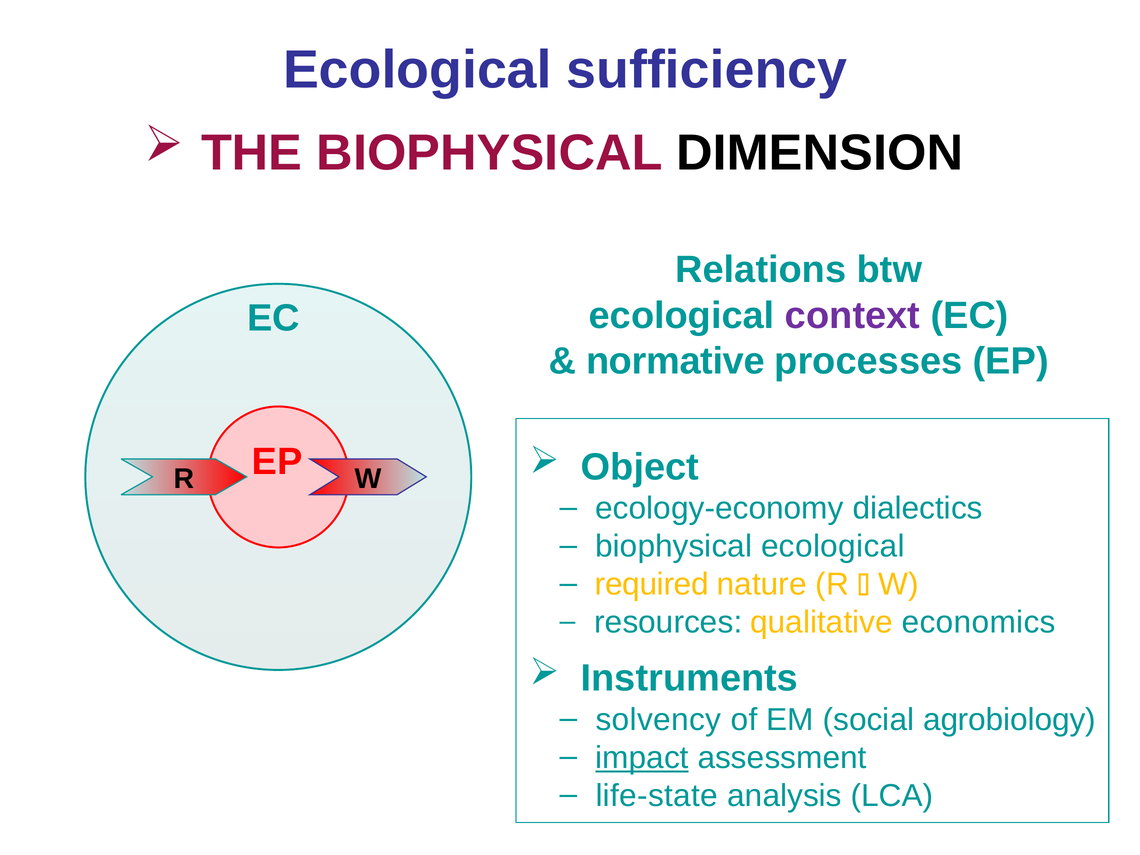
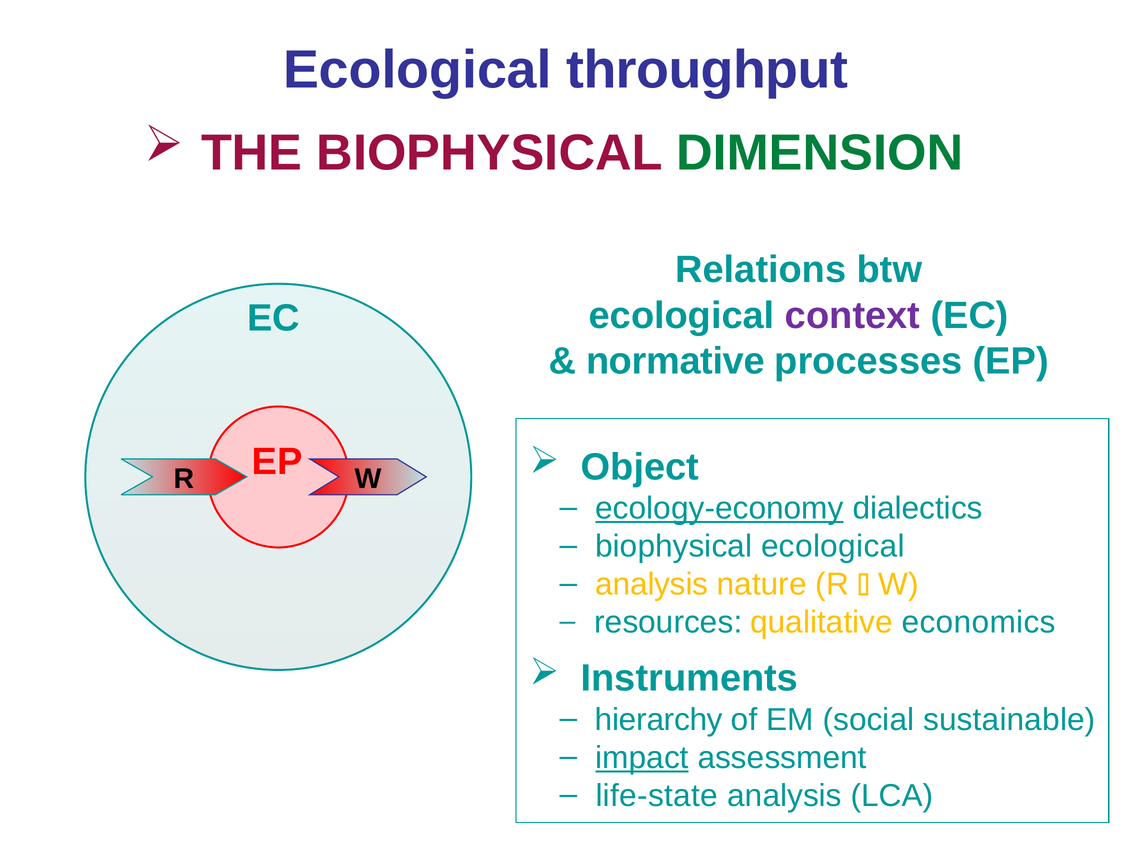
sufficiency: sufficiency -> throughput
DIMENSION colour: black -> green
ecology-economy underline: none -> present
required at (652, 584): required -> analysis
solvency: solvency -> hierarchy
agrobiology: agrobiology -> sustainable
